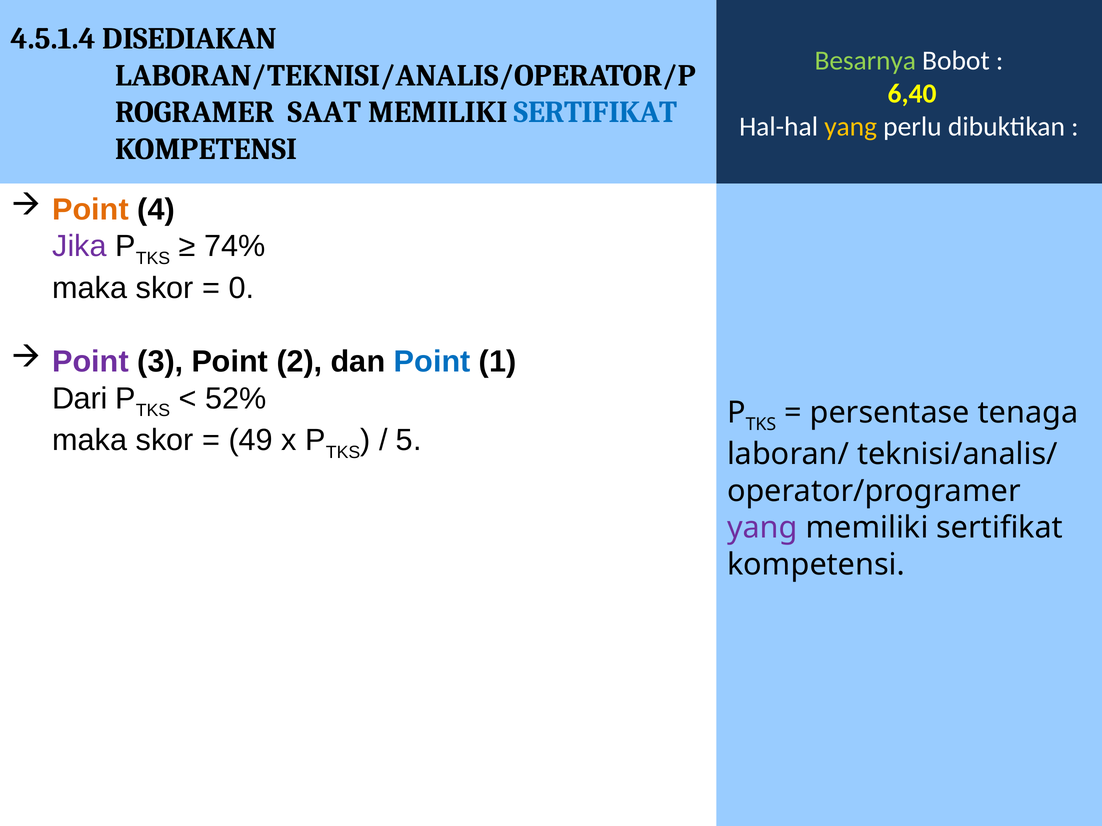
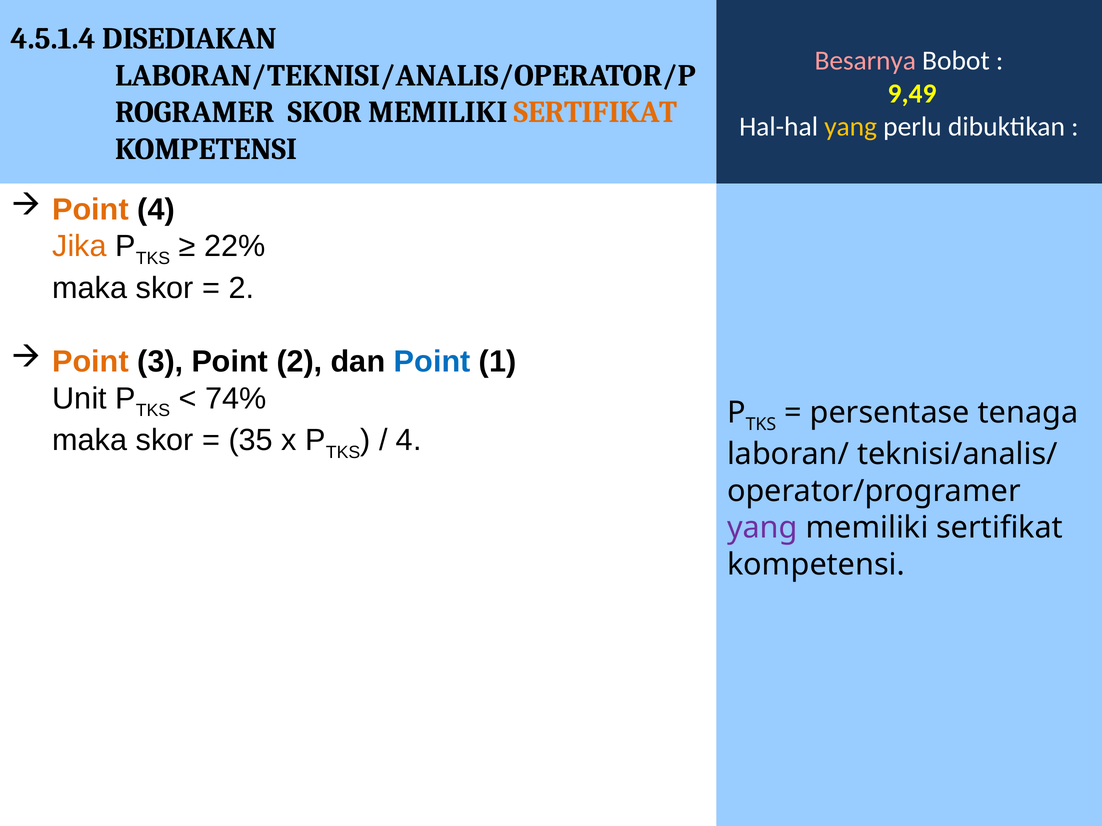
Besarnya colour: light green -> pink
6,40: 6,40 -> 9,49
SAAT at (325, 112): SAAT -> SKOR
SERTIFIKAT at (596, 112) colour: blue -> orange
Jika colour: purple -> orange
74%: 74% -> 22%
0 at (241, 288): 0 -> 2
Point at (91, 362) colour: purple -> orange
Dari: Dari -> Unit
52%: 52% -> 74%
49: 49 -> 35
5 at (409, 441): 5 -> 4
